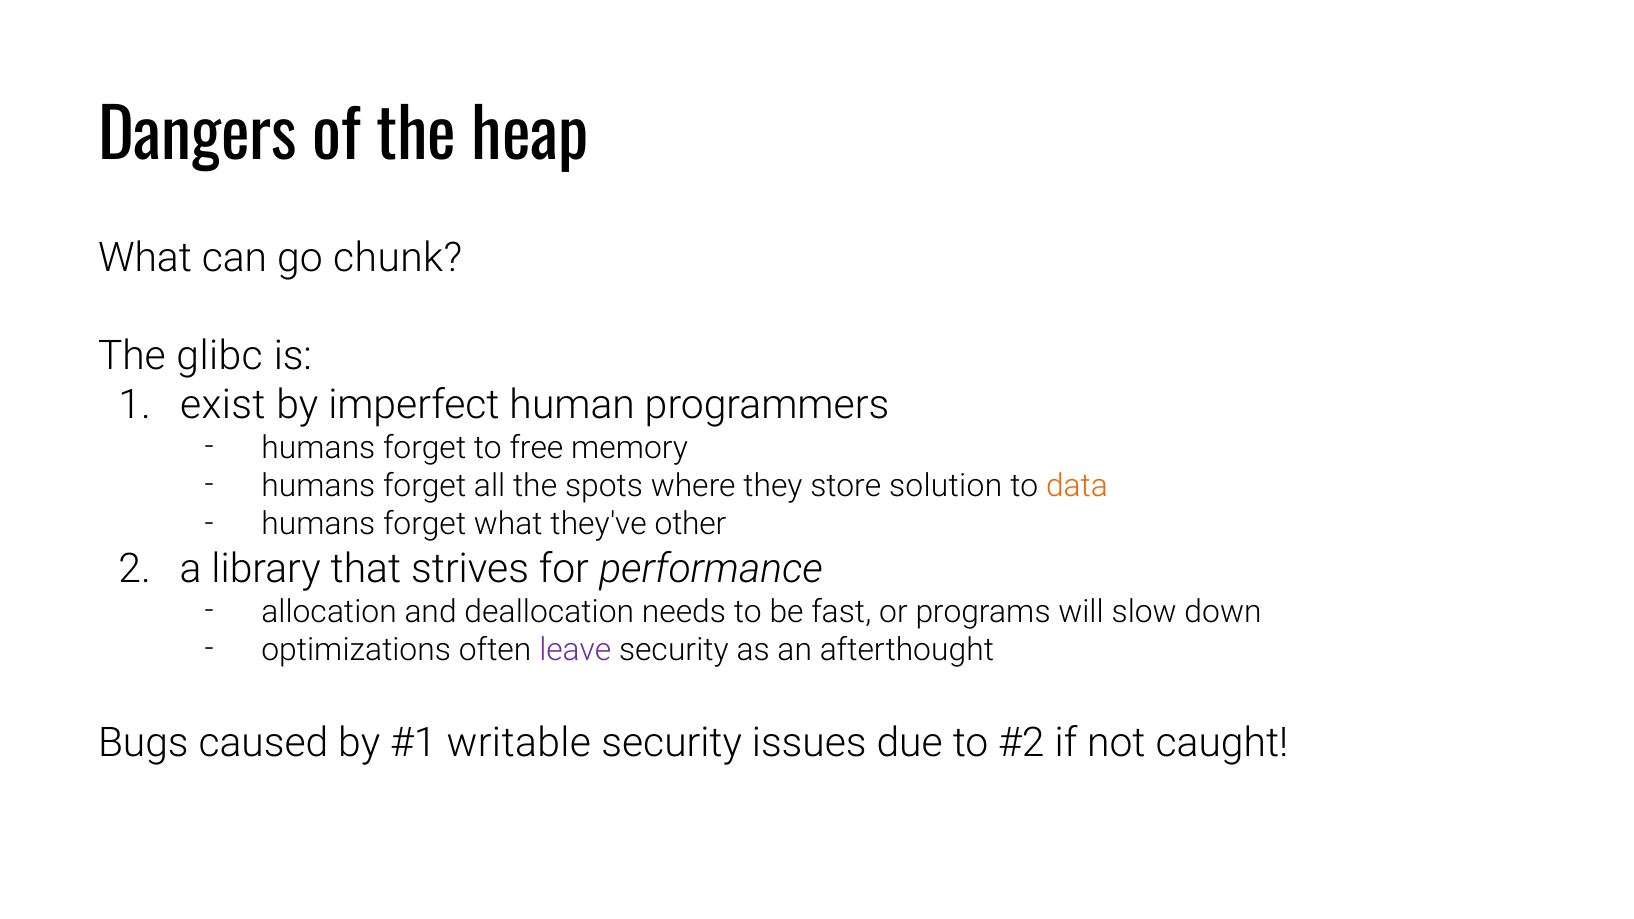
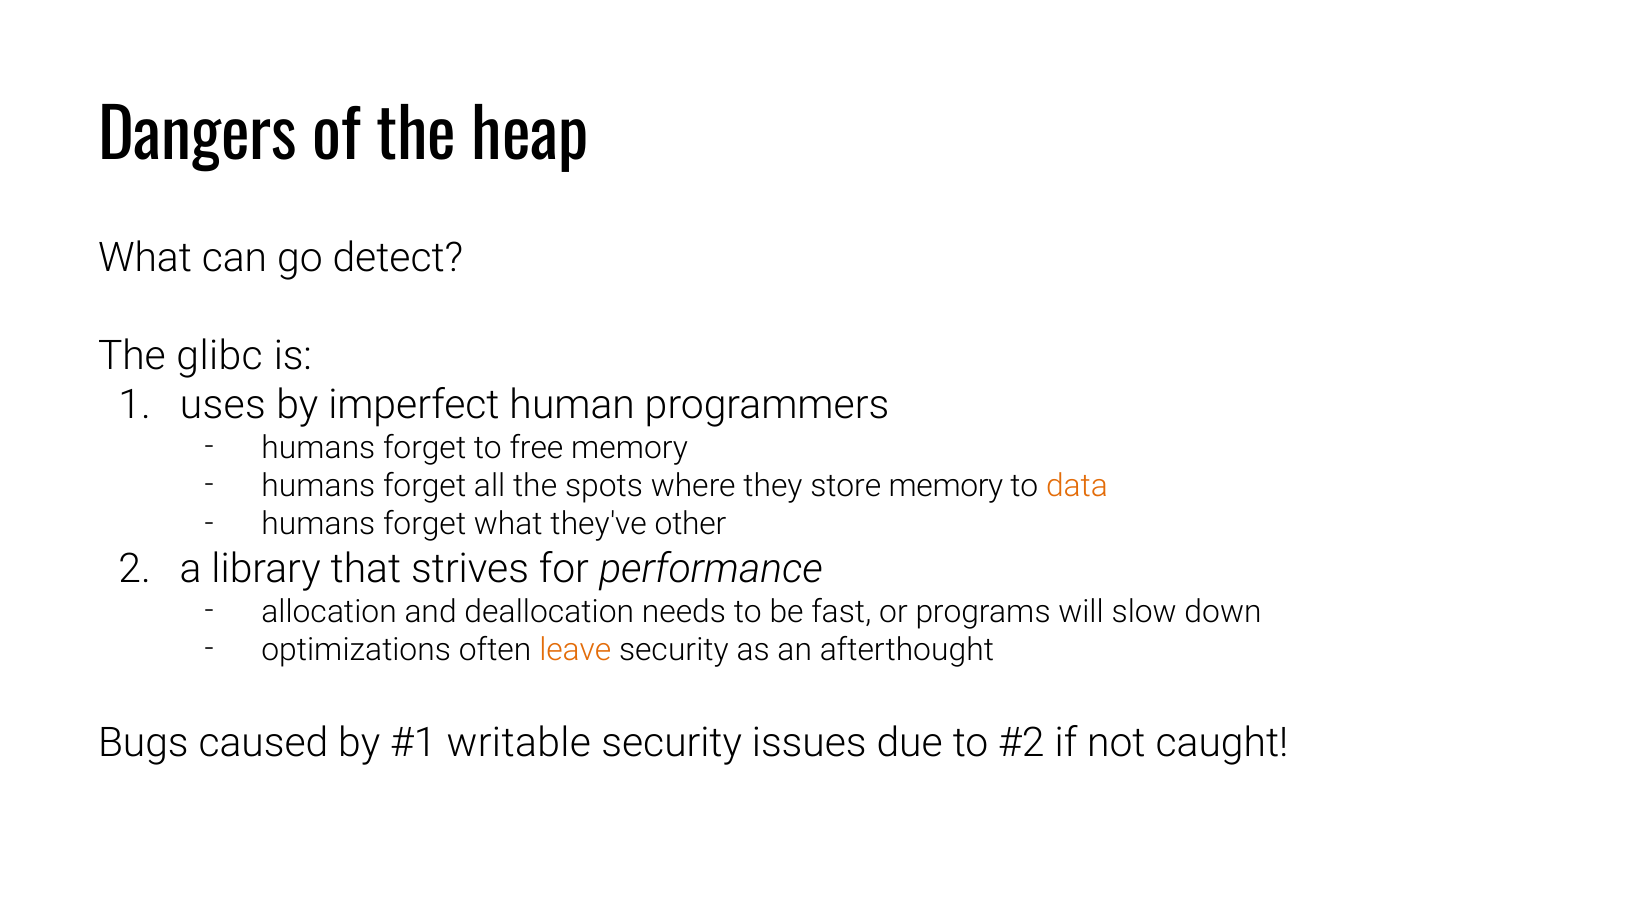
chunk: chunk -> detect
exist: exist -> uses
store solution: solution -> memory
leave colour: purple -> orange
